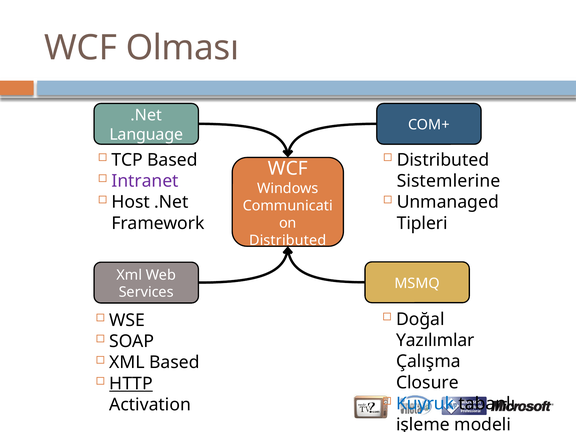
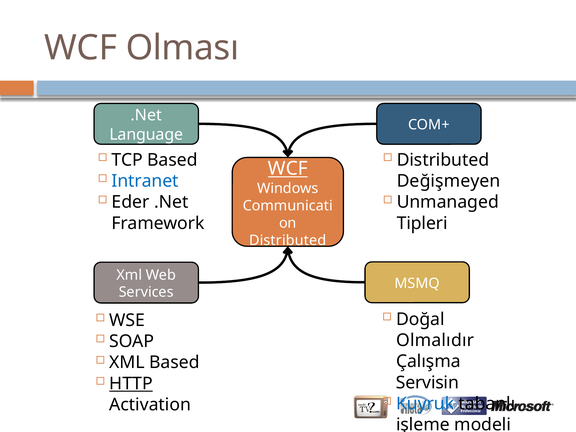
WCF at (288, 169) underline: none -> present
Intranet colour: purple -> blue
Sistemlerine: Sistemlerine -> Değişmeyen
Host: Host -> Eder
Yazılımlar: Yazılımlar -> Olmalıdır
Closure: Closure -> Servisin
